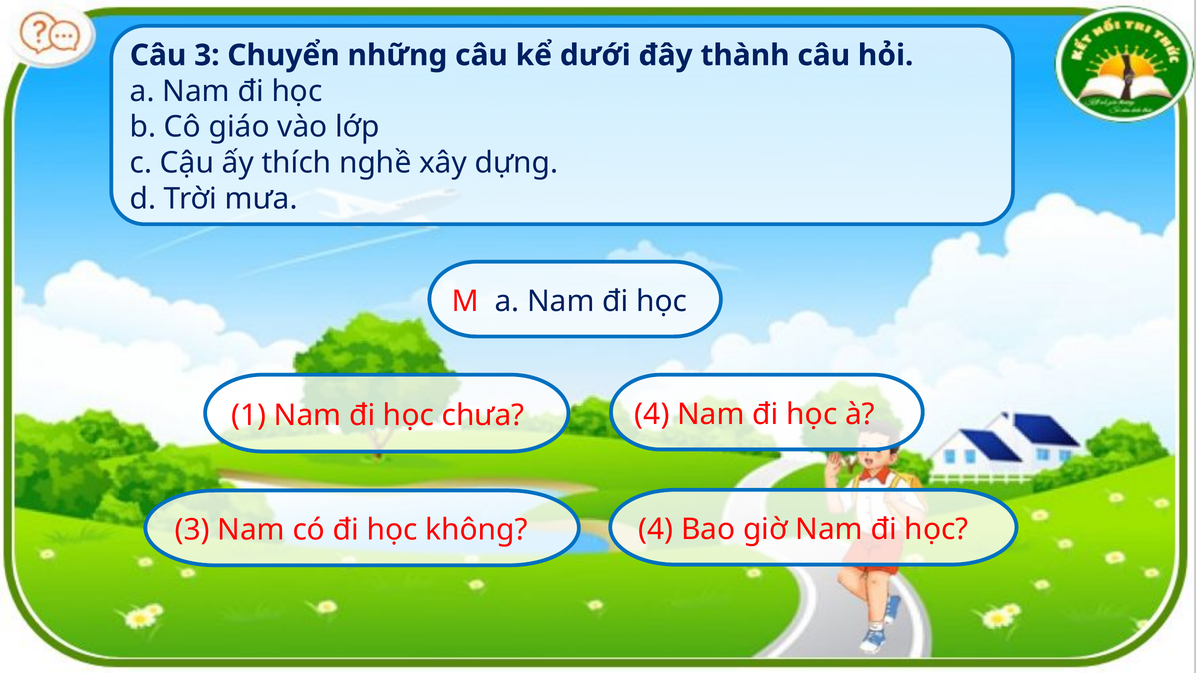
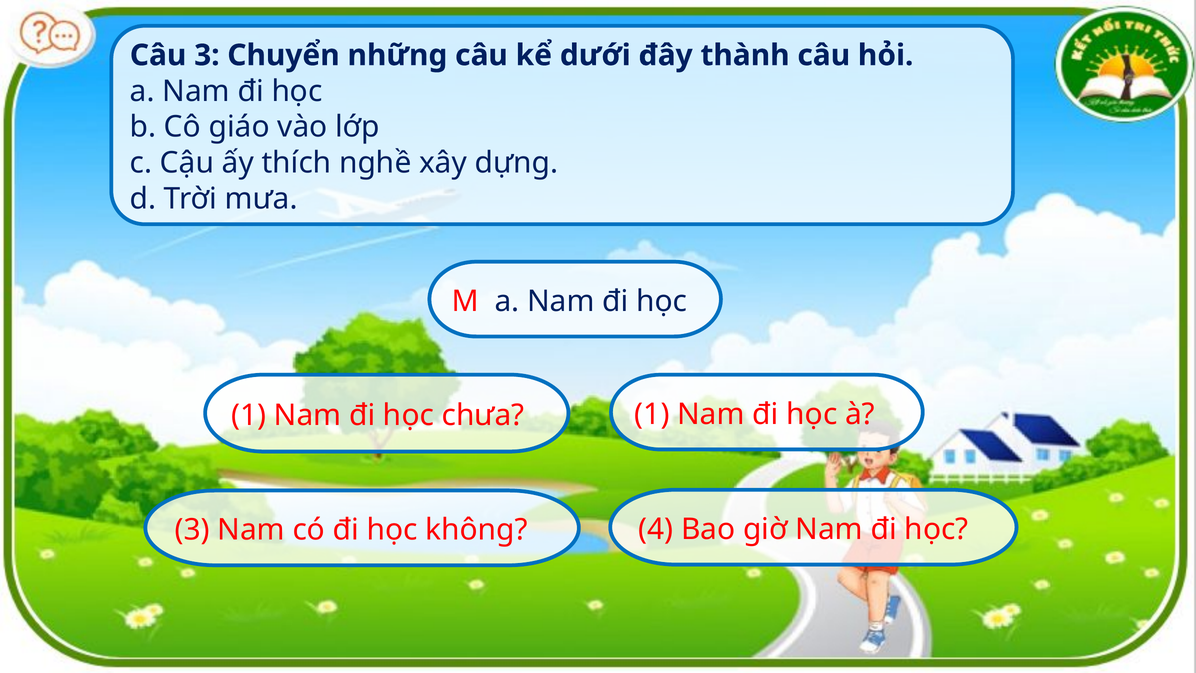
chưa 4: 4 -> 1
